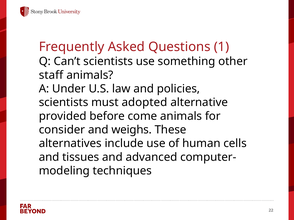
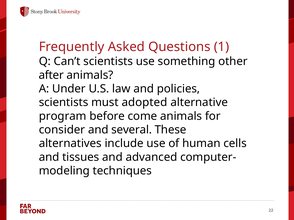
staff: staff -> after
provided: provided -> program
weighs: weighs -> several
